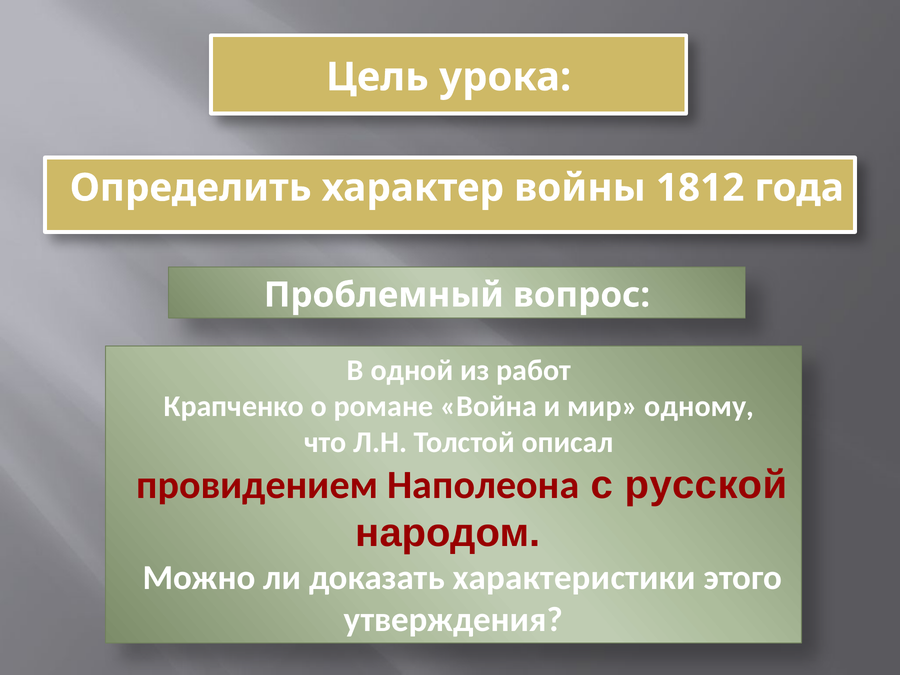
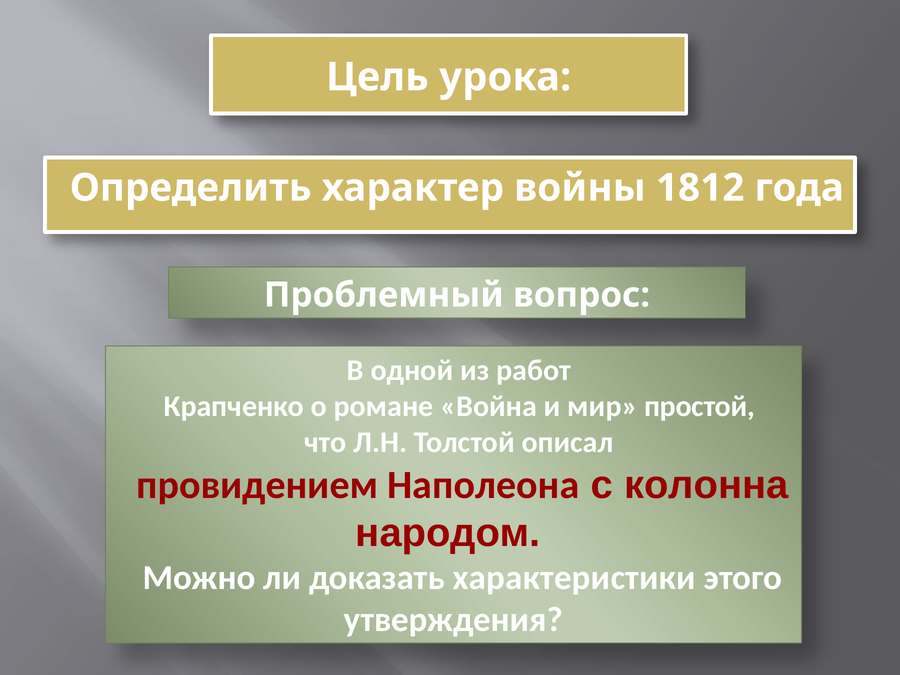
одному: одному -> простой
русской: русской -> колонна
